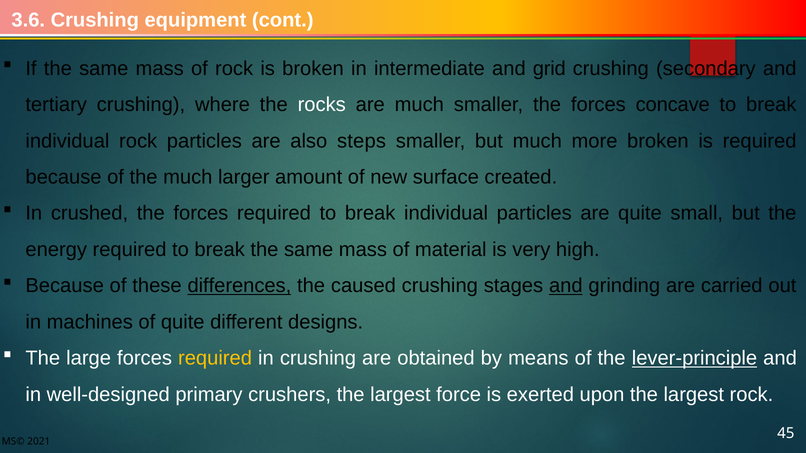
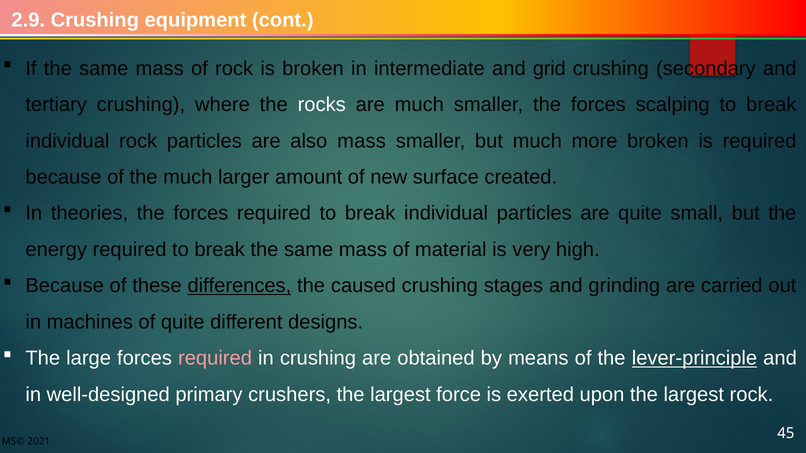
3.6: 3.6 -> 2.9
concave: concave -> scalping
also steps: steps -> mass
crushed: crushed -> theories
and at (566, 286) underline: present -> none
required at (215, 359) colour: yellow -> pink
